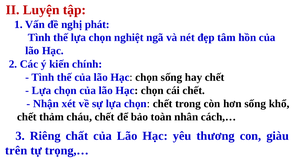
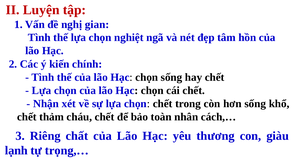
phát: phát -> gian
trên: trên -> lạnh
